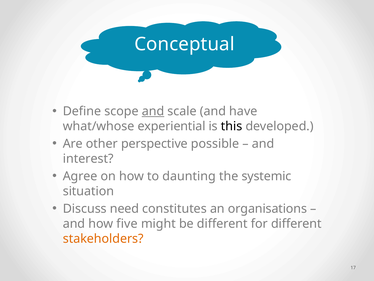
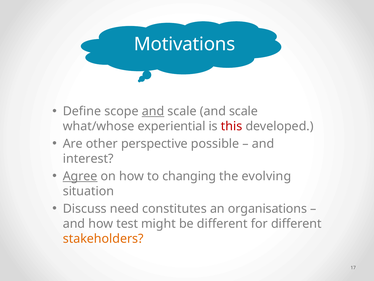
Conceptual: Conceptual -> Motivations
scale and have: have -> scale
this colour: black -> red
Agree underline: none -> present
daunting: daunting -> changing
systemic: systemic -> evolving
five: five -> test
